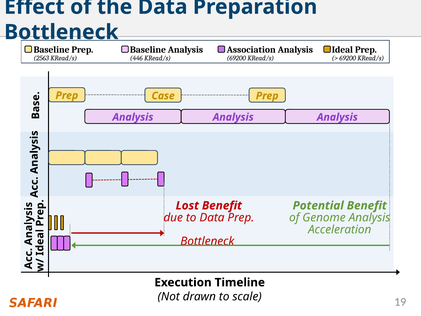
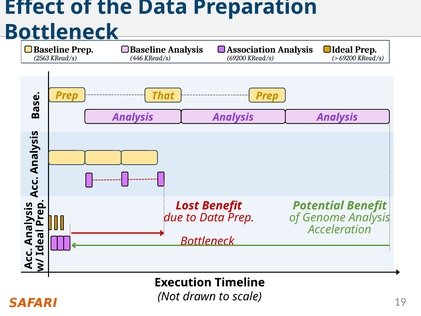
Case: Case -> That
